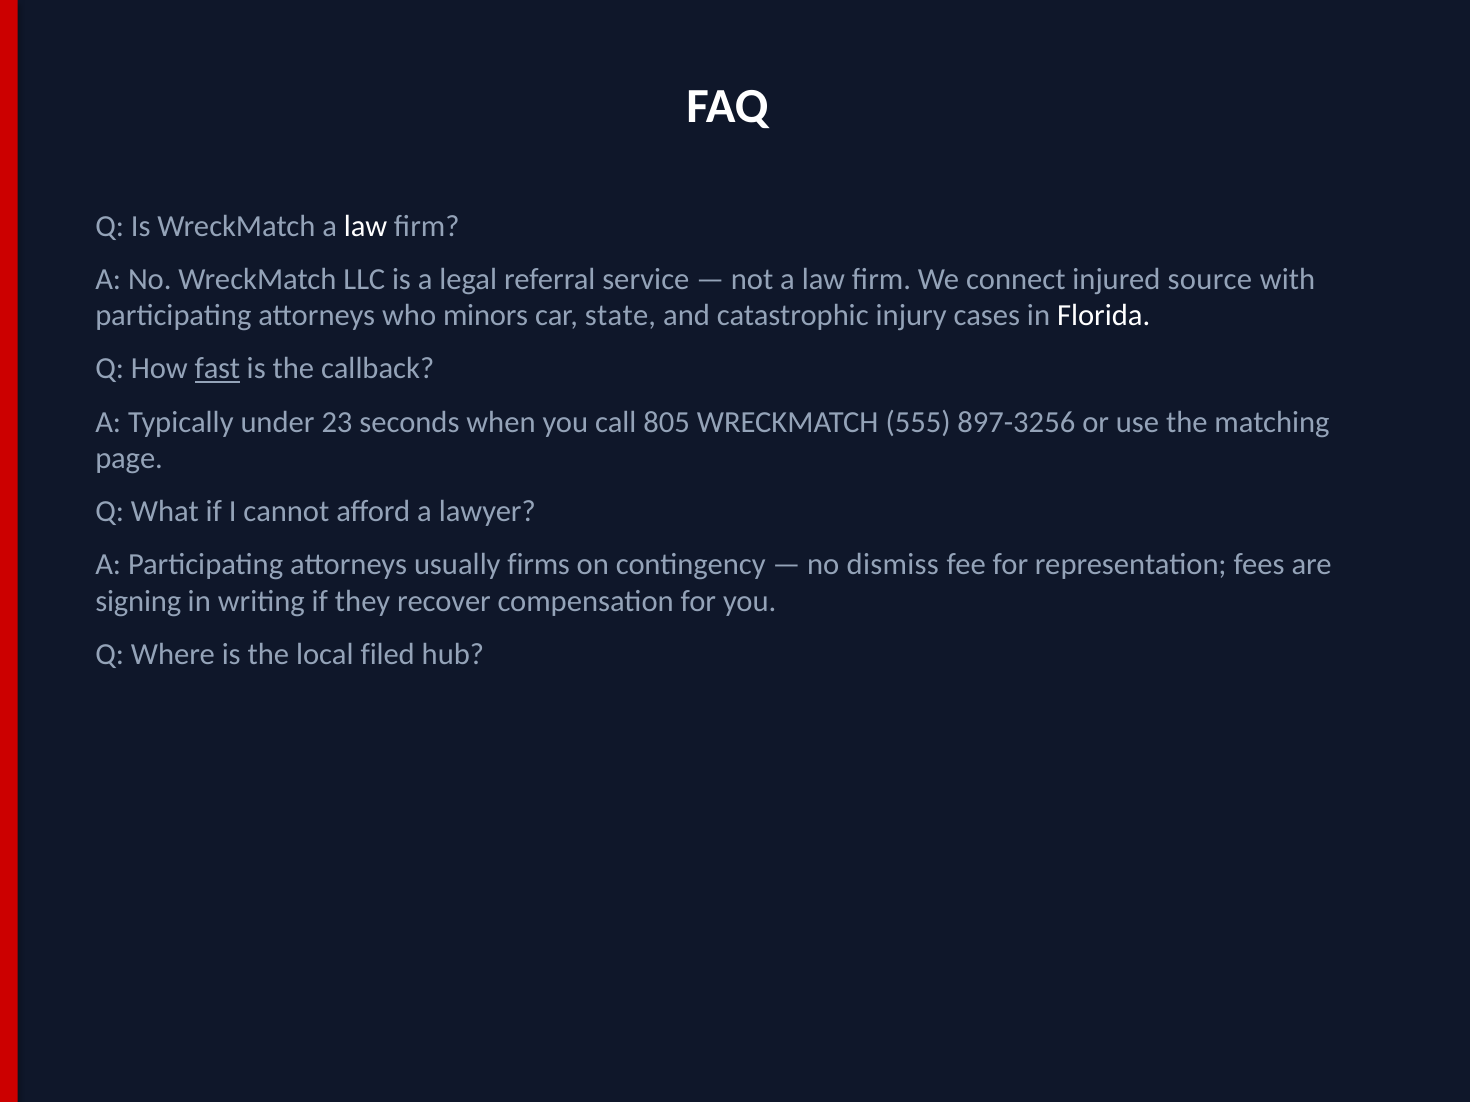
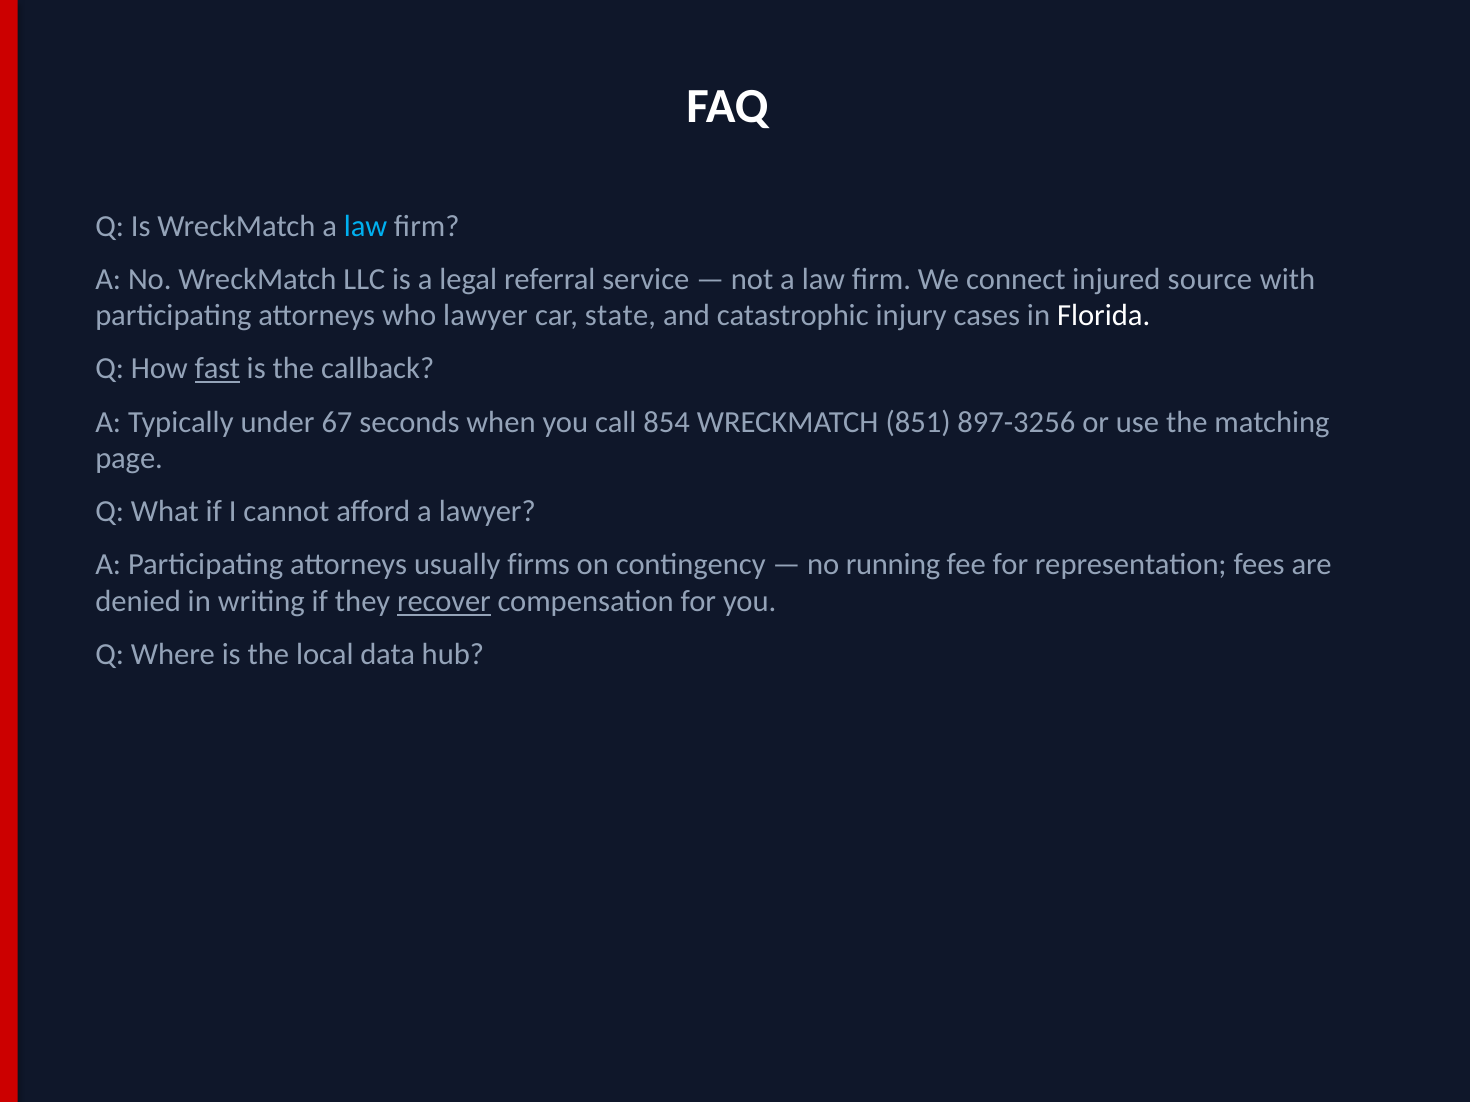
law at (366, 226) colour: white -> light blue
who minors: minors -> lawyer
23: 23 -> 67
805: 805 -> 854
555: 555 -> 851
dismiss: dismiss -> running
signing: signing -> denied
recover underline: none -> present
filed: filed -> data
